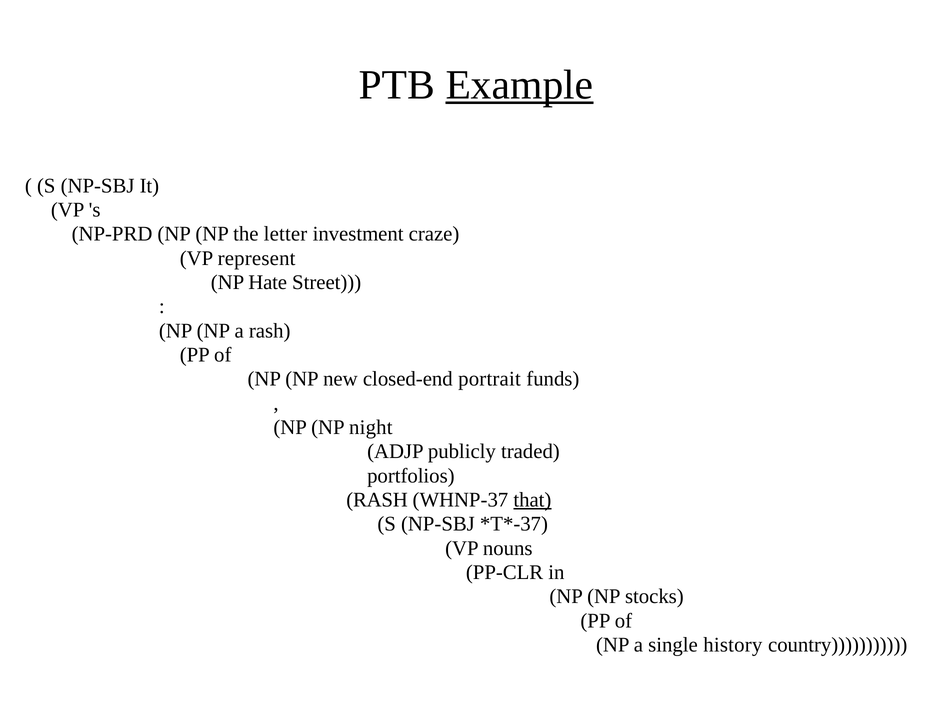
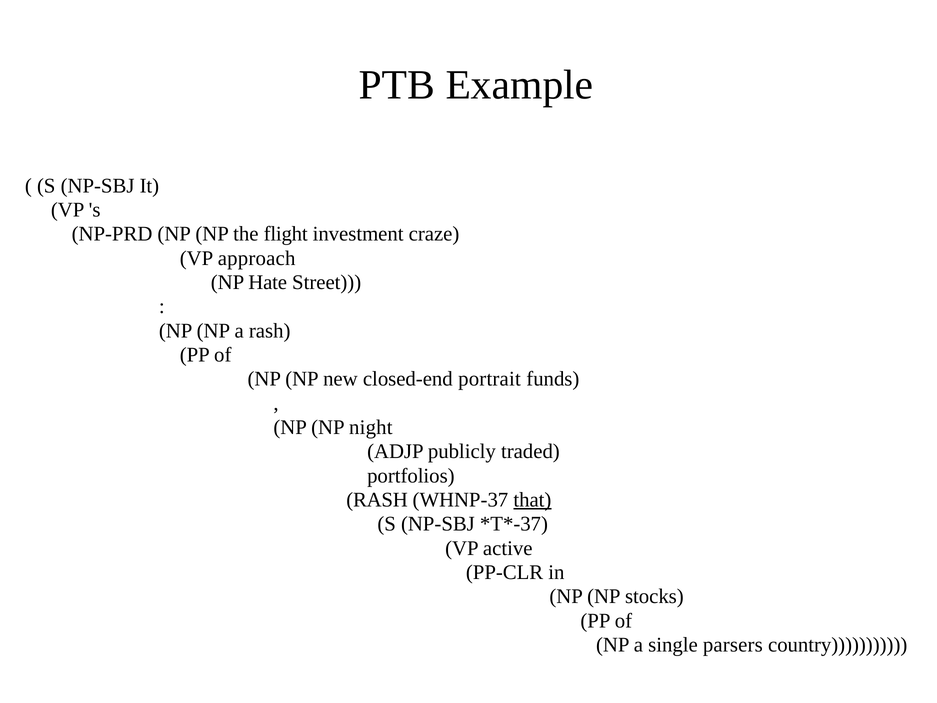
Example underline: present -> none
letter: letter -> flight
represent: represent -> approach
nouns: nouns -> active
history: history -> parsers
